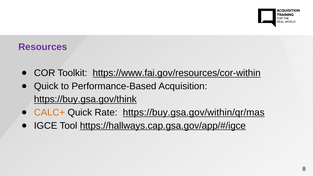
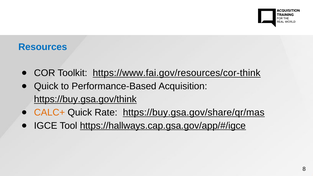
Resources colour: purple -> blue
https://www.fai.gov/resources/cor-within: https://www.fai.gov/resources/cor-within -> https://www.fai.gov/resources/cor-think
https://buy.gsa.gov/within/qr/mas: https://buy.gsa.gov/within/qr/mas -> https://buy.gsa.gov/share/qr/mas
